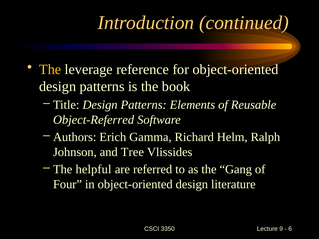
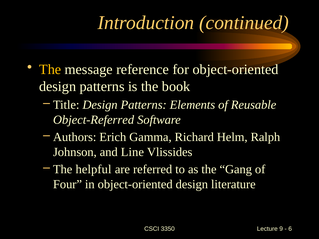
leverage: leverage -> message
Tree: Tree -> Line
